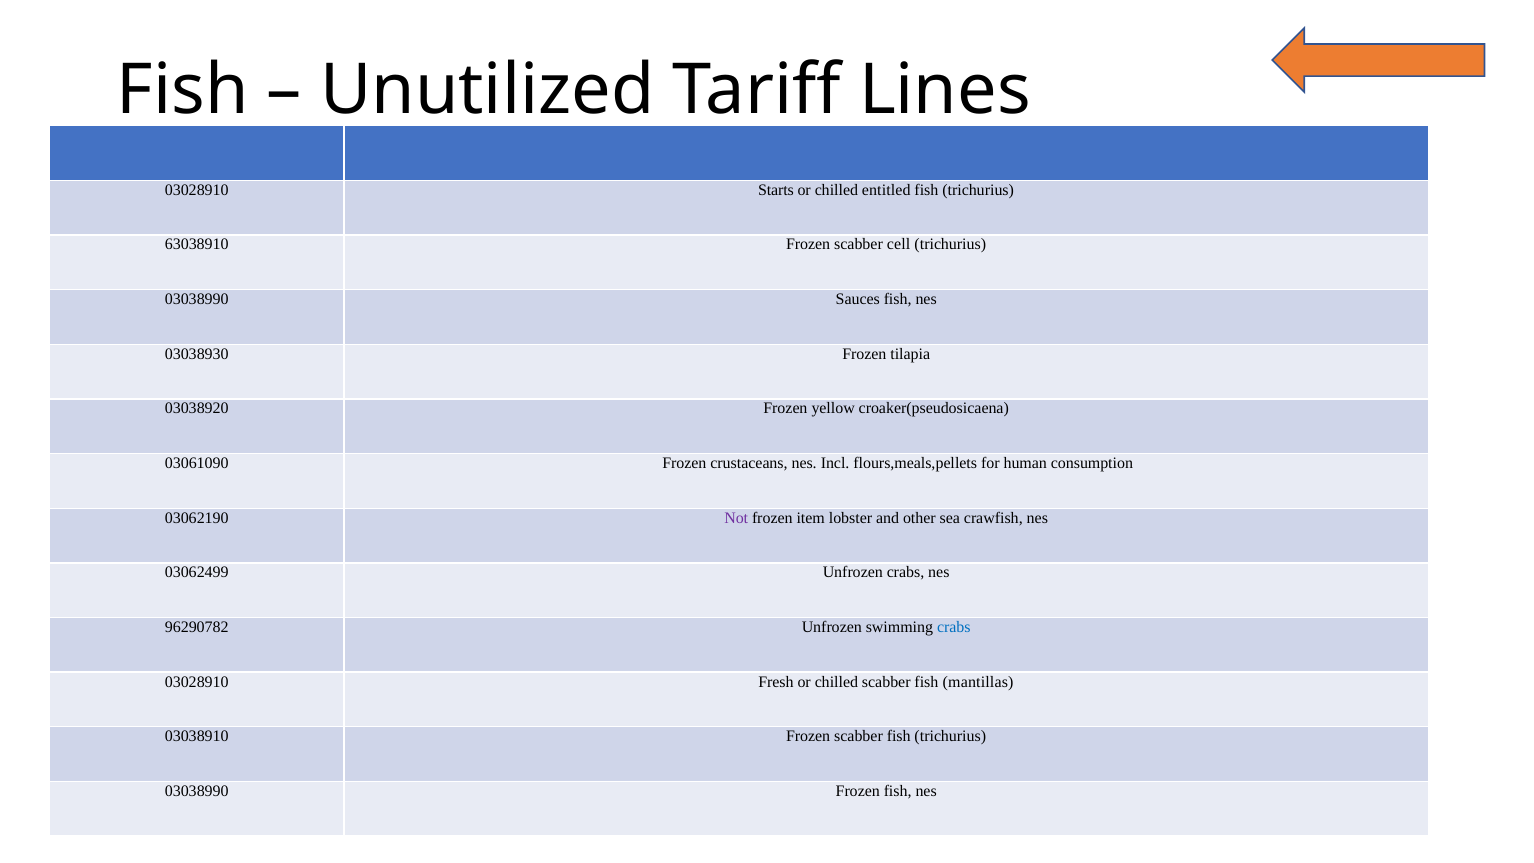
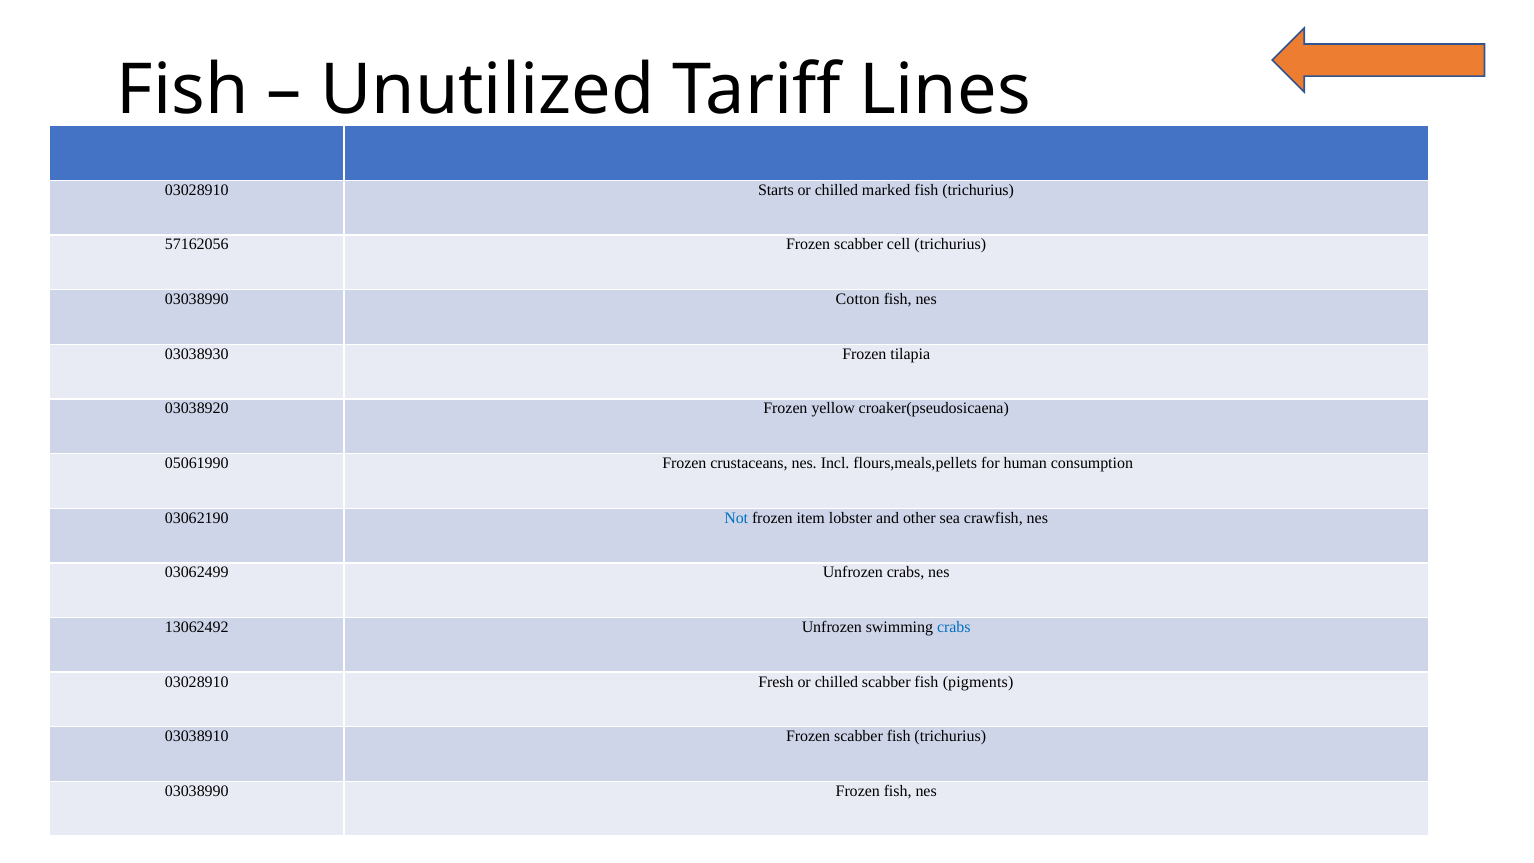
entitled: entitled -> marked
63038910: 63038910 -> 57162056
Sauces: Sauces -> Cotton
03061090: 03061090 -> 05061990
Not colour: purple -> blue
96290782: 96290782 -> 13062492
mantillas: mantillas -> pigments
